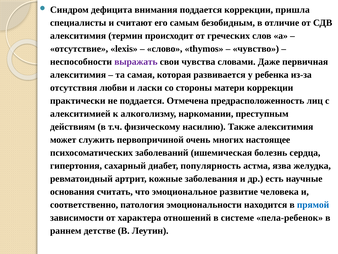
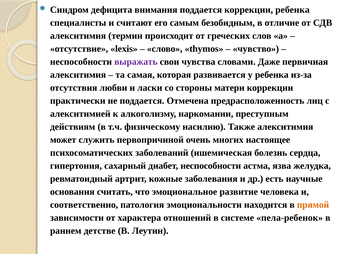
коррекции пришла: пришла -> ребенка
диабет популярность: популярность -> неспособности
прямой colour: blue -> orange
